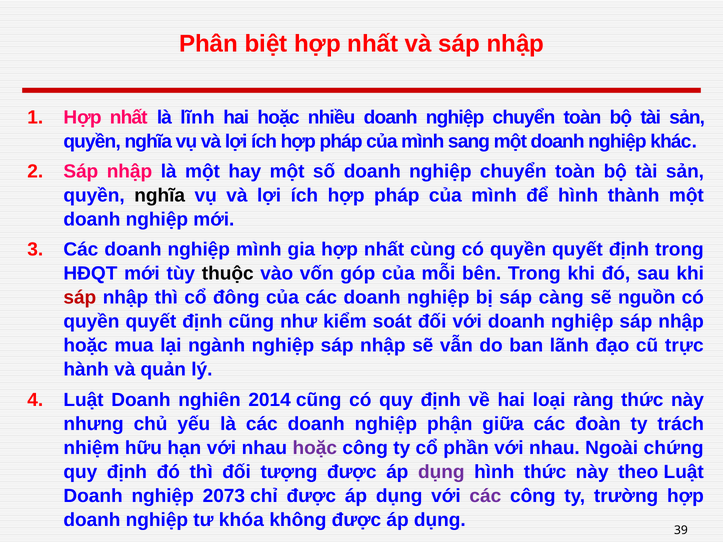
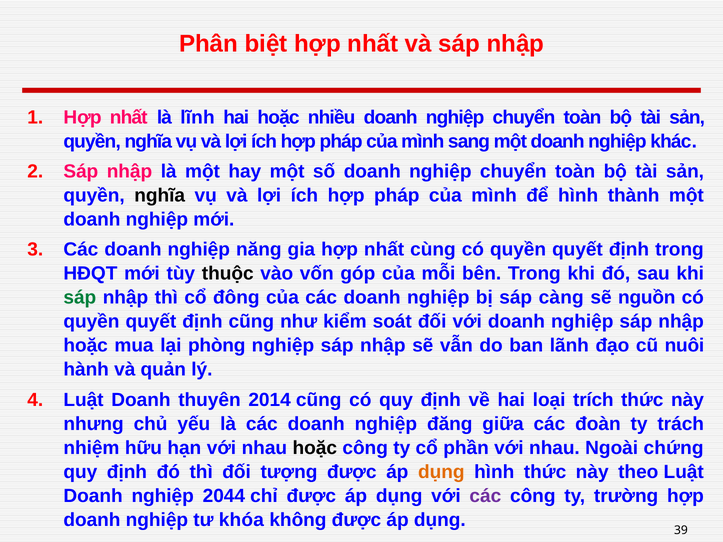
nghiệp mình: mình -> năng
sáp at (80, 298) colour: red -> green
ngành: ngành -> phòng
trực: trực -> nuôi
nghiên: nghiên -> thuyên
ràng: ràng -> trích
phận: phận -> đăng
hoặc at (315, 448) colour: purple -> black
dụng at (441, 472) colour: purple -> orange
2073: 2073 -> 2044
